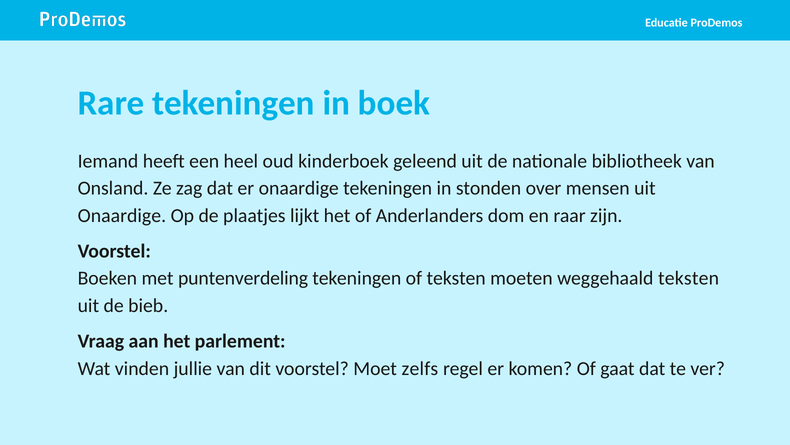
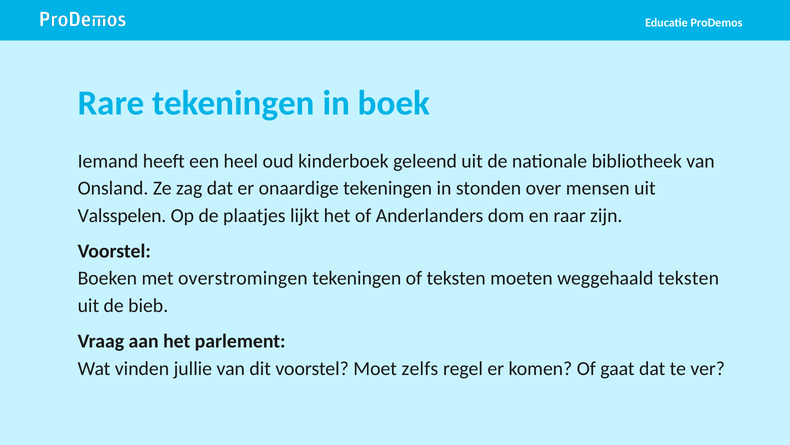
Onaardige at (122, 215): Onaardige -> Valsspelen
puntenverdeling: puntenverdeling -> overstromingen
